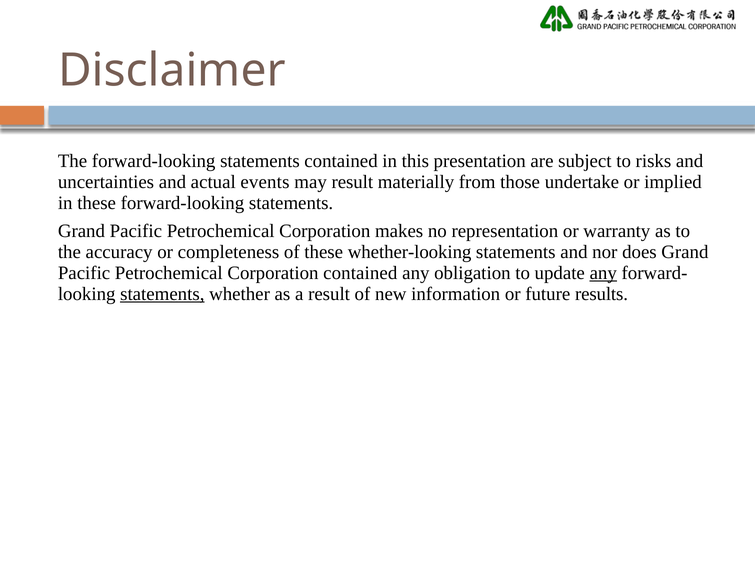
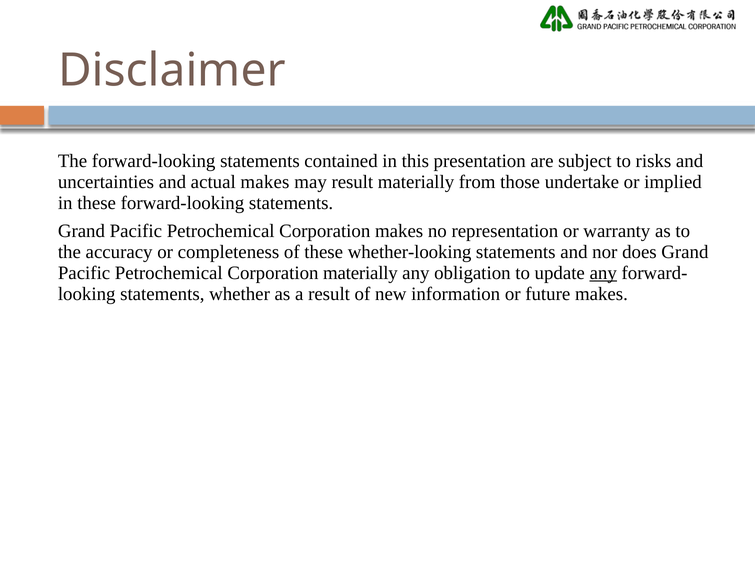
actual events: events -> makes
Corporation contained: contained -> materially
statements at (162, 293) underline: present -> none
future results: results -> makes
